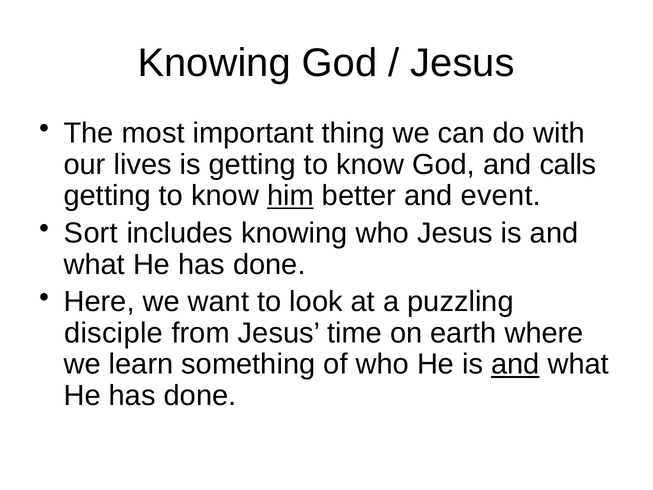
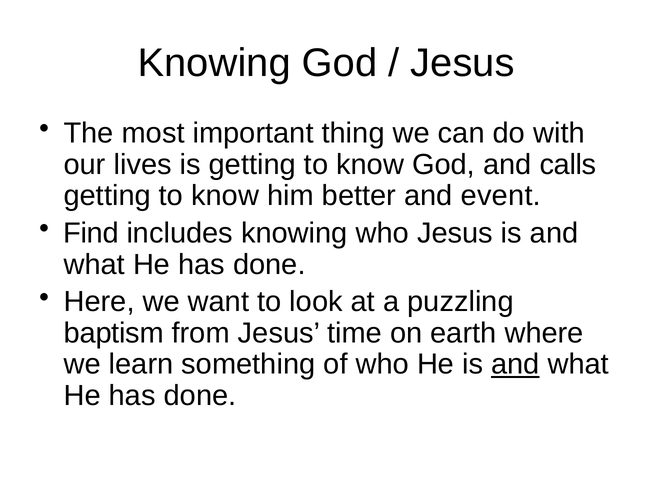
him underline: present -> none
Sort: Sort -> Find
disciple: disciple -> baptism
